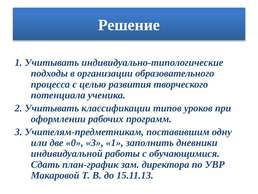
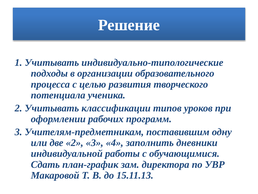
две 0: 0 -> 2
3 1: 1 -> 4
